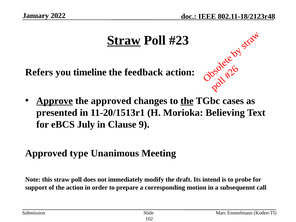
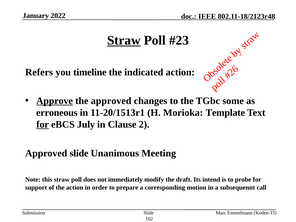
feedback: feedback -> indicated
the at (187, 101) underline: present -> none
cases: cases -> some
presented: presented -> erroneous
Believing: Believing -> Template
for at (43, 125) underline: none -> present
Clause 9: 9 -> 2
Approved type: type -> slide
